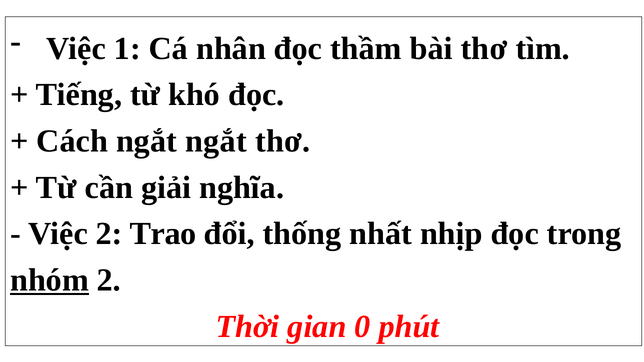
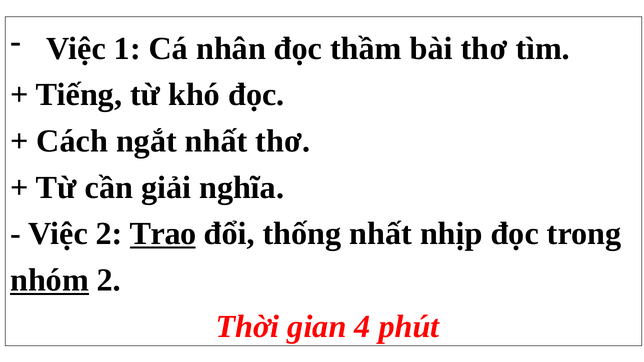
ngắt ngắt: ngắt -> nhất
Trao underline: none -> present
0: 0 -> 4
